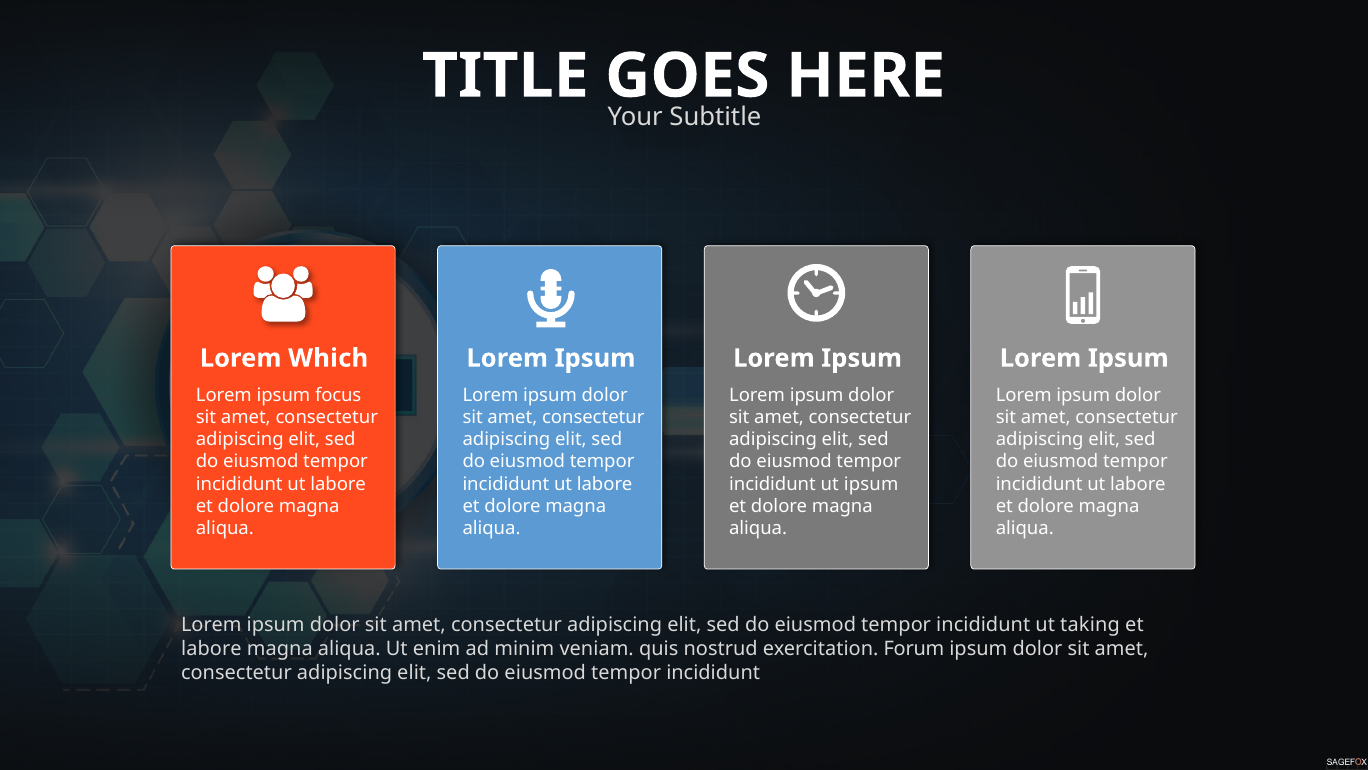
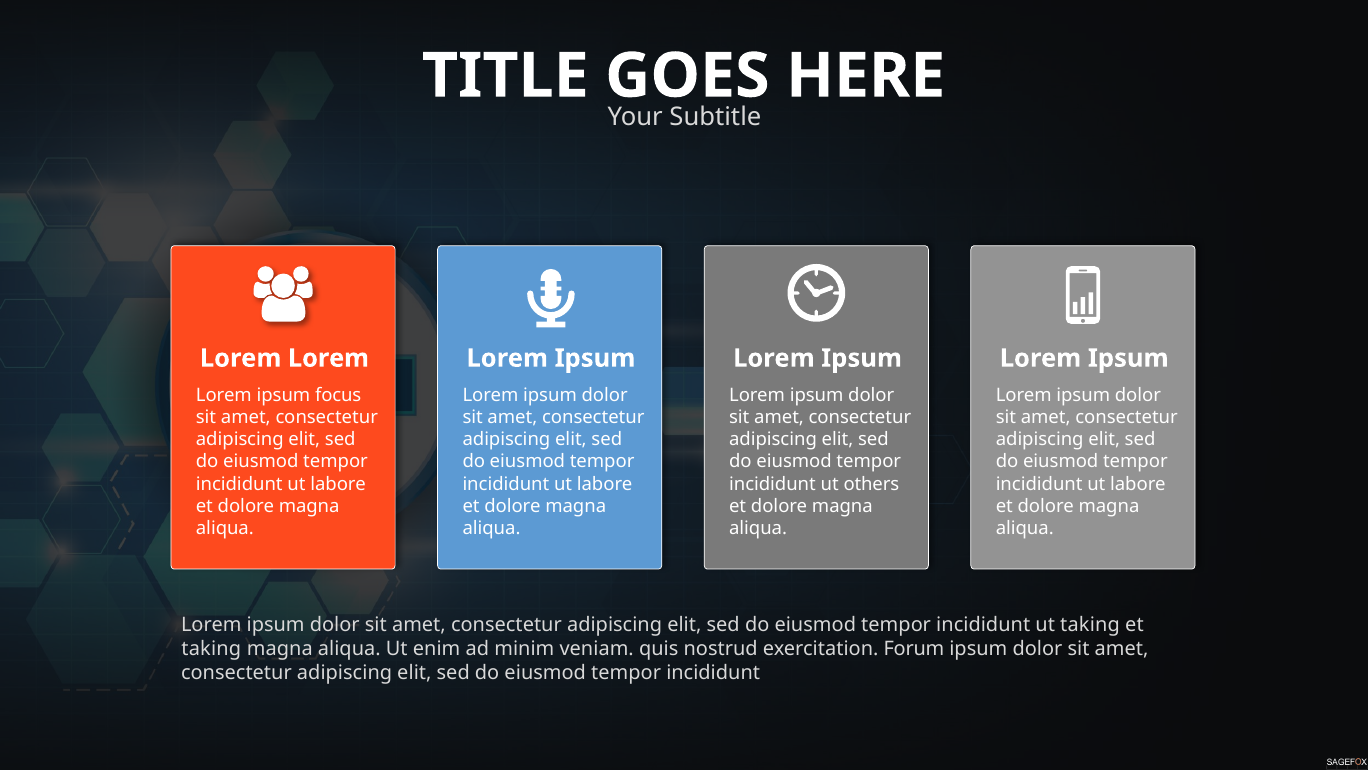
Which at (328, 358): Which -> Lorem
ut ipsum: ipsum -> others
labore at (211, 649): labore -> taking
